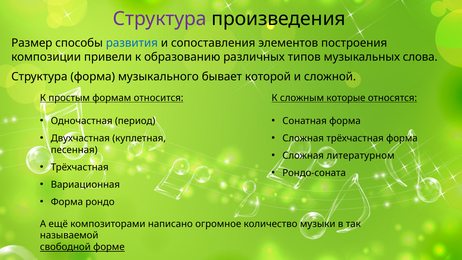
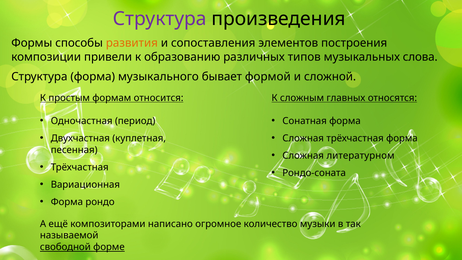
Размер: Размер -> Формы
развития colour: blue -> orange
которой: которой -> формой
которые: которые -> главных
